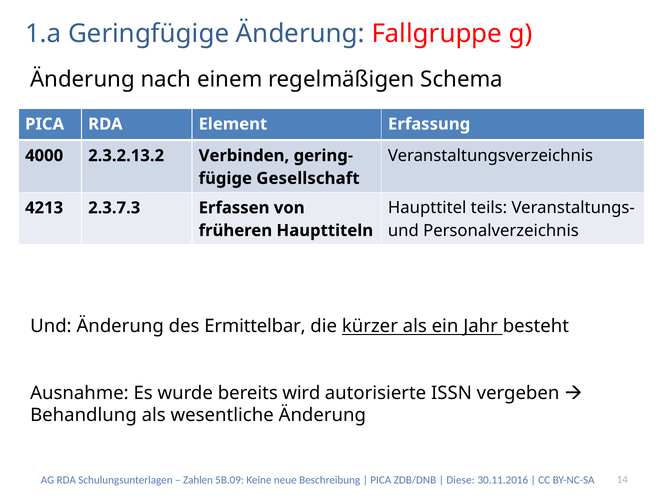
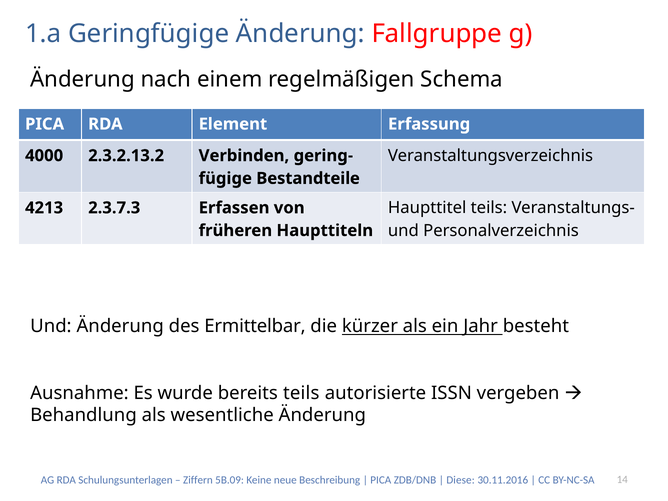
Gesellschaft: Gesellschaft -> Bestandteile
bereits wird: wird -> teils
Zahlen: Zahlen -> Ziffern
